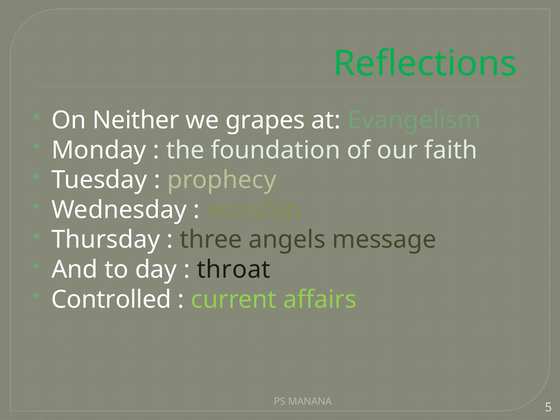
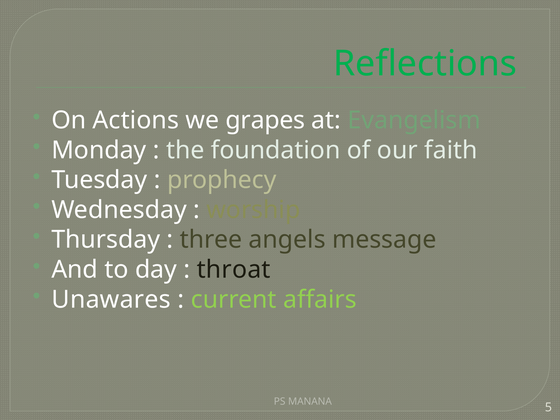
Neither: Neither -> Actions
Controlled: Controlled -> Unawares
